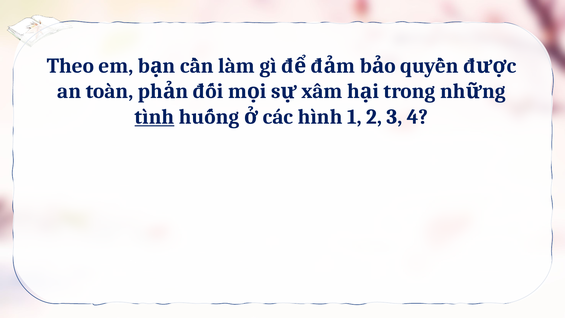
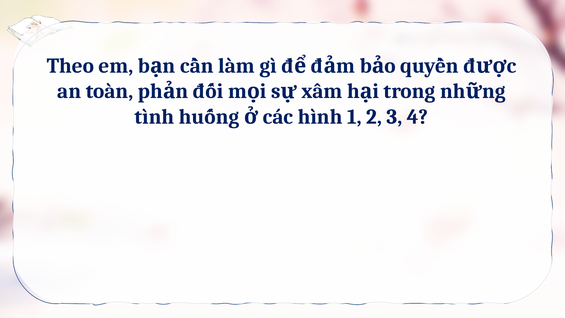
tình underline: present -> none
